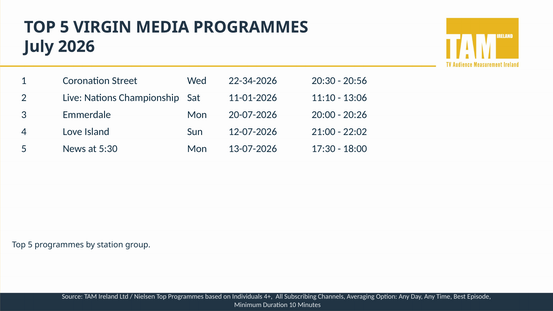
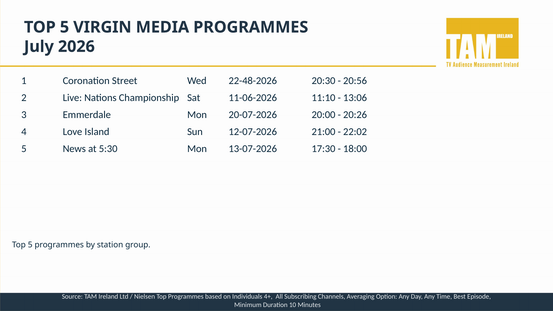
22-34-2026: 22-34-2026 -> 22-48-2026
11-01-2026: 11-01-2026 -> 11-06-2026
